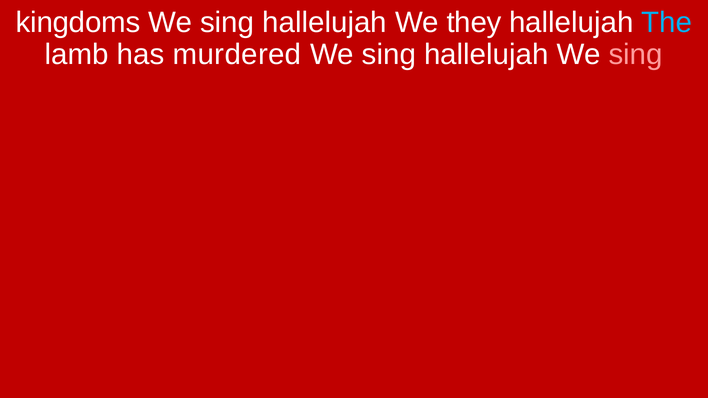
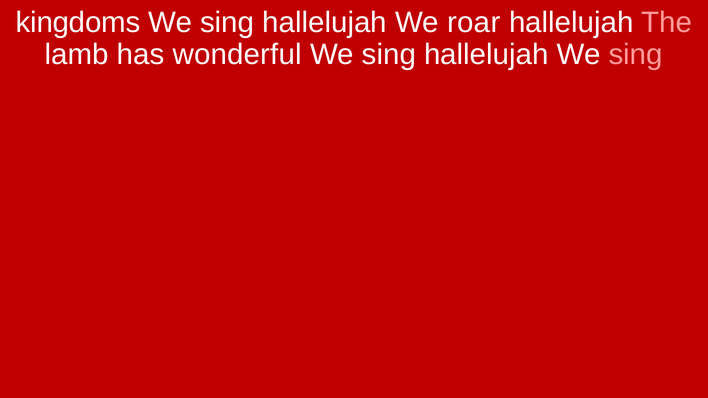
they: they -> roar
The colour: light blue -> pink
murdered: murdered -> wonderful
